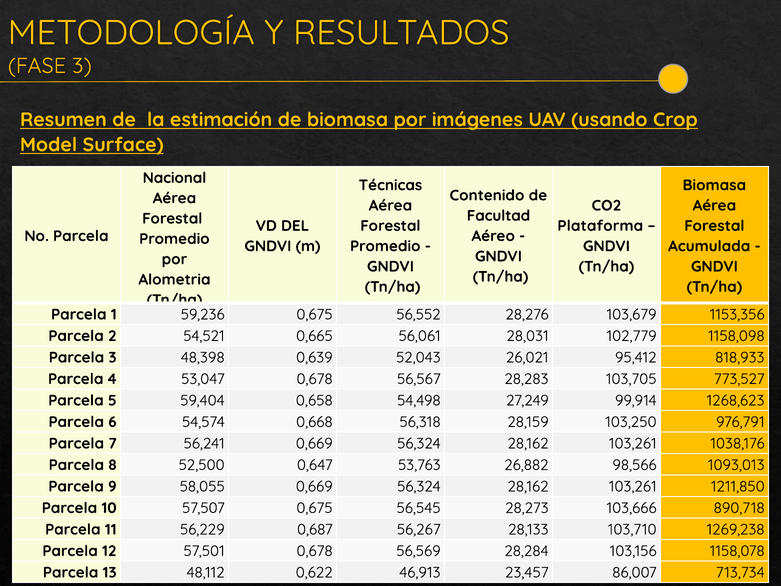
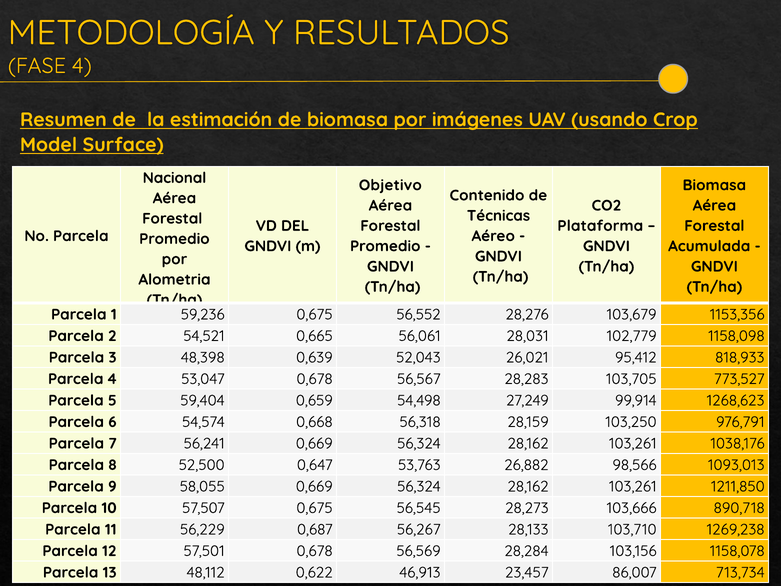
FASE 3: 3 -> 4
Técnicas: Técnicas -> Objetivo
Facultad: Facultad -> Técnicas
0,658: 0,658 -> 0,659
